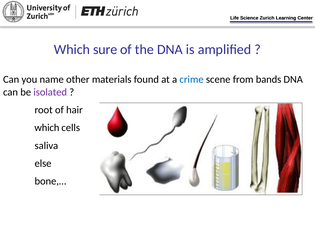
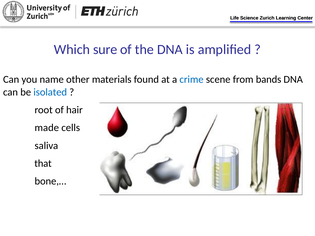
isolated colour: purple -> blue
which at (47, 128): which -> made
else: else -> that
